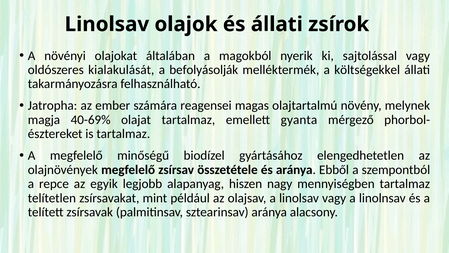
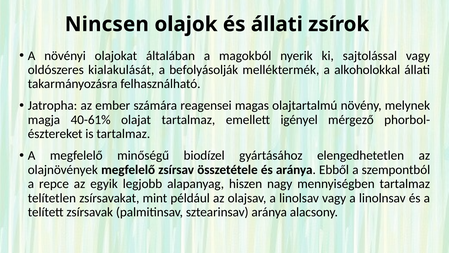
Linolsav at (107, 24): Linolsav -> Nincsen
költségekkel: költségekkel -> alkoholokkal
40-69%: 40-69% -> 40-61%
gyanta: gyanta -> igényel
